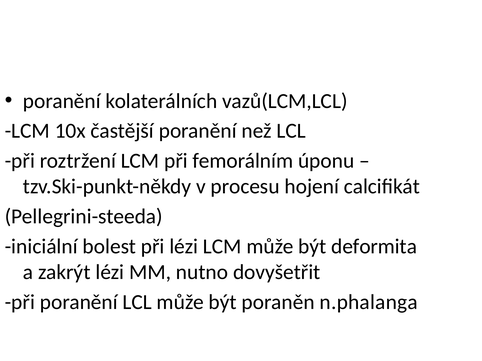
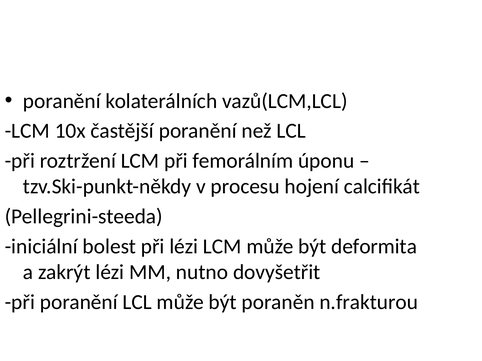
n.phalanga: n.phalanga -> n.frakturou
